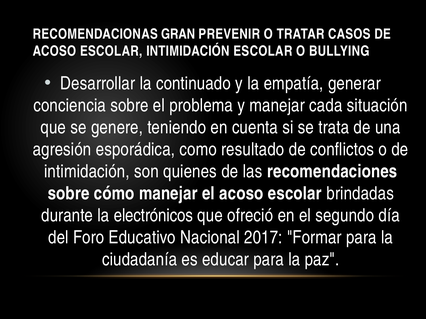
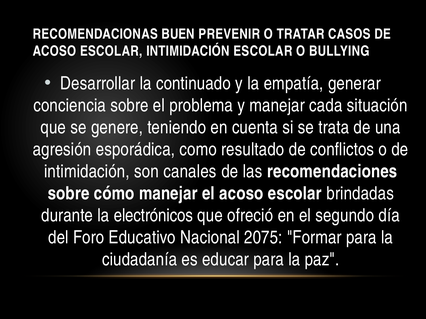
GRAN: GRAN -> BUEN
quienes: quienes -> canales
2017: 2017 -> 2075
